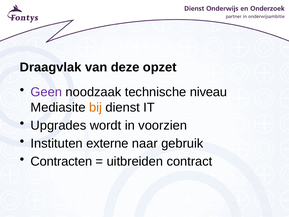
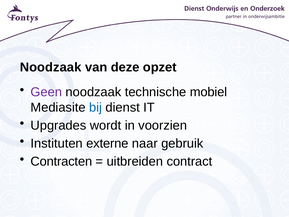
Draagvlak at (51, 67): Draagvlak -> Noodzaak
niveau: niveau -> mobiel
bij colour: orange -> blue
